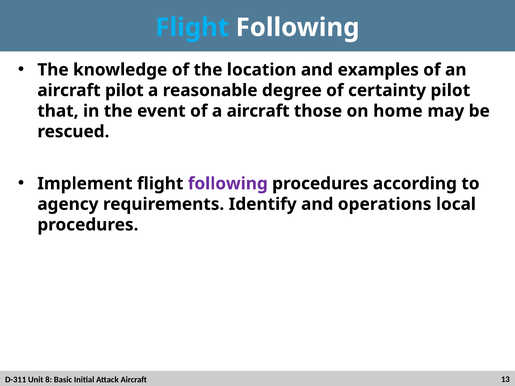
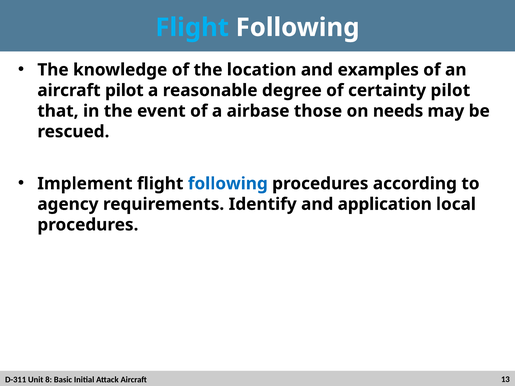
a aircraft: aircraft -> airbase
home: home -> needs
following at (228, 184) colour: purple -> blue
operations: operations -> application
